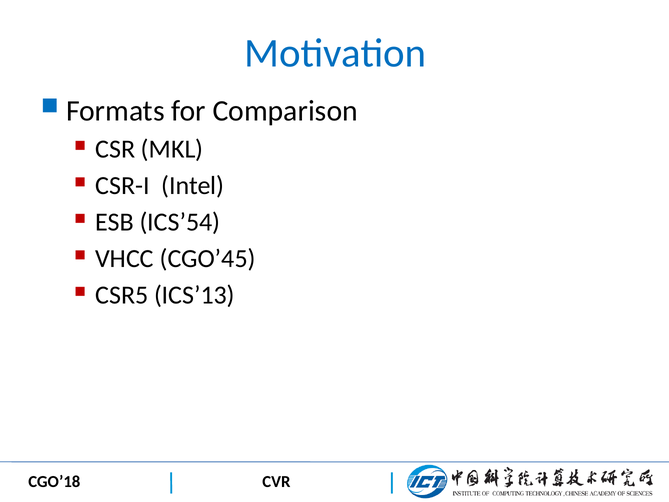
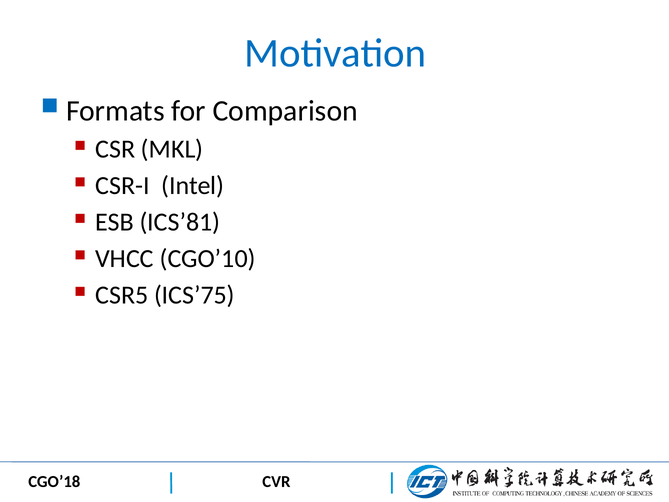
ICS’54: ICS’54 -> ICS’81
CGO’45: CGO’45 -> CGO’10
ICS’13: ICS’13 -> ICS’75
